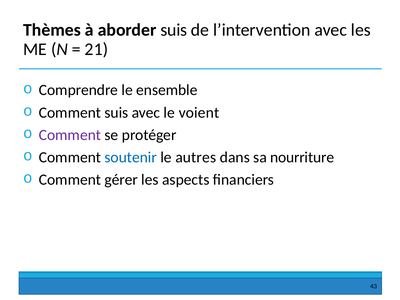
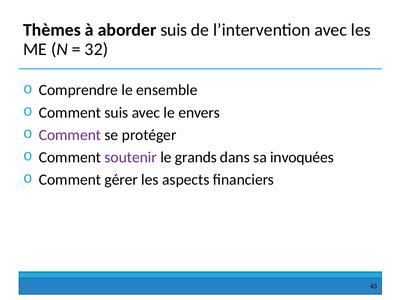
21: 21 -> 32
voient: voient -> envers
soutenir colour: blue -> purple
autres: autres -> grands
nourriture: nourriture -> invoquées
